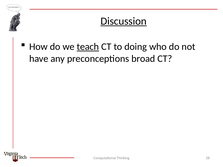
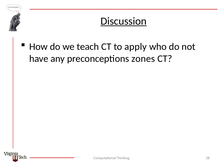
teach underline: present -> none
doing: doing -> apply
broad: broad -> zones
